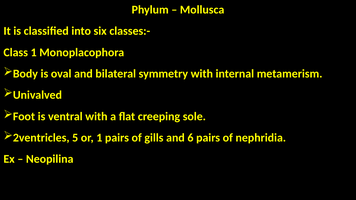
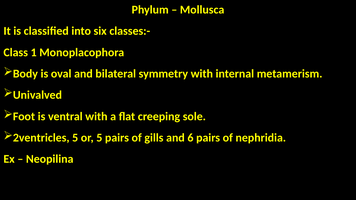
or 1: 1 -> 5
